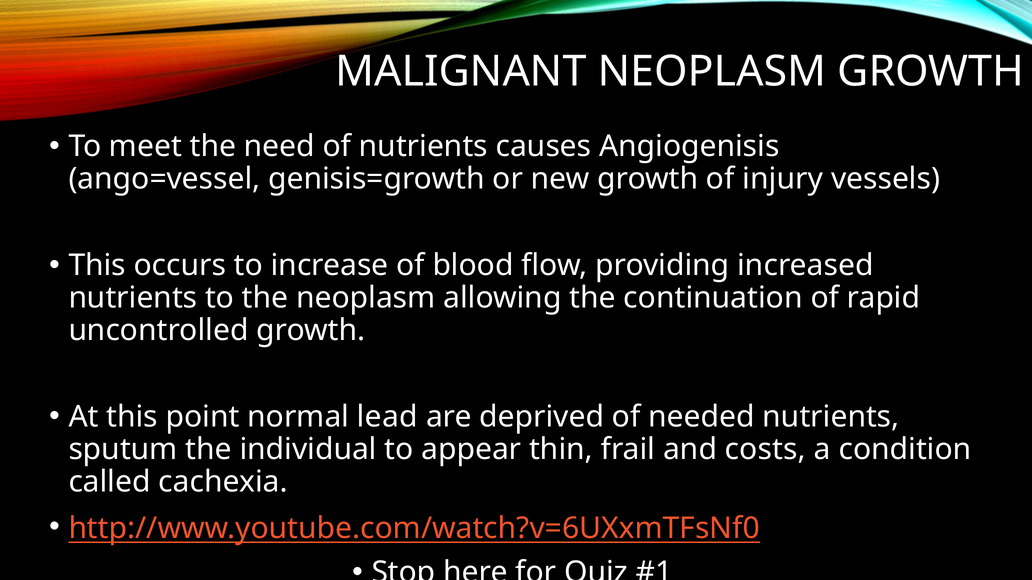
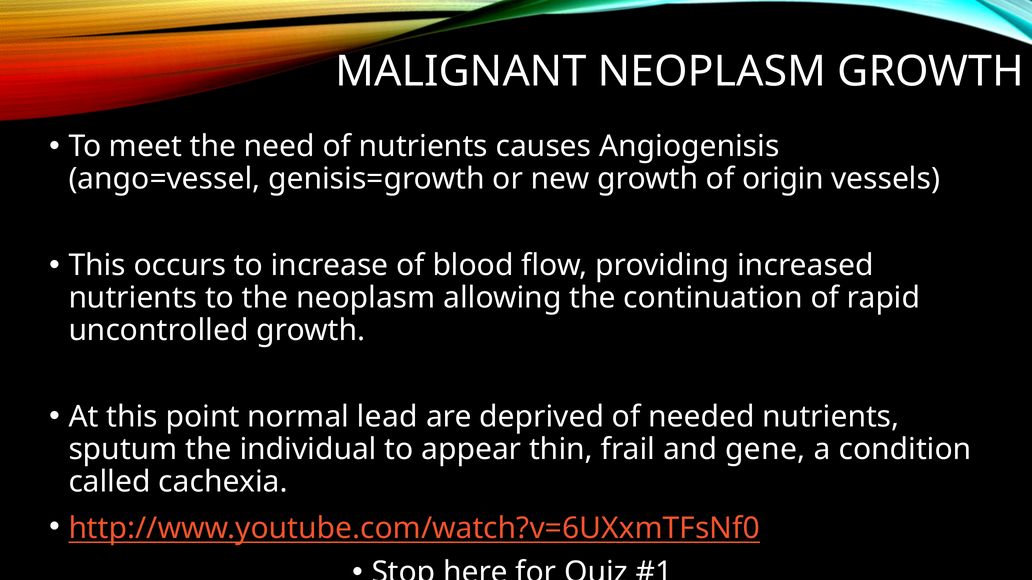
injury: injury -> origin
costs: costs -> gene
